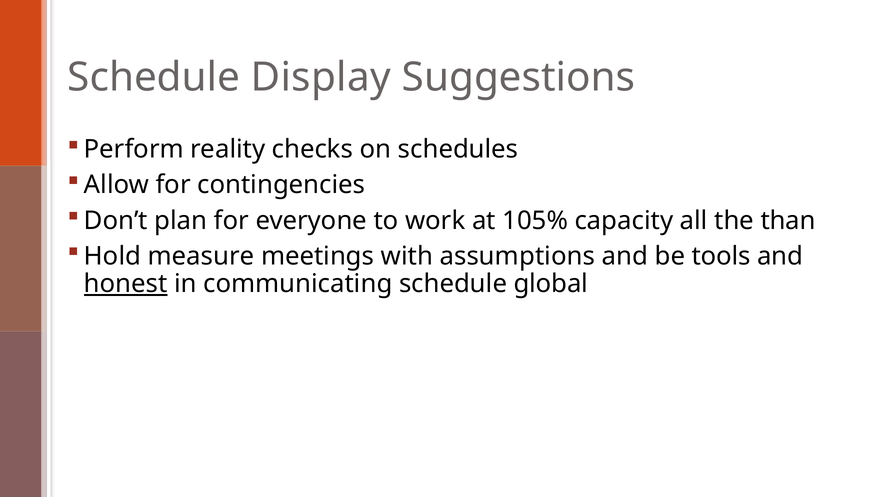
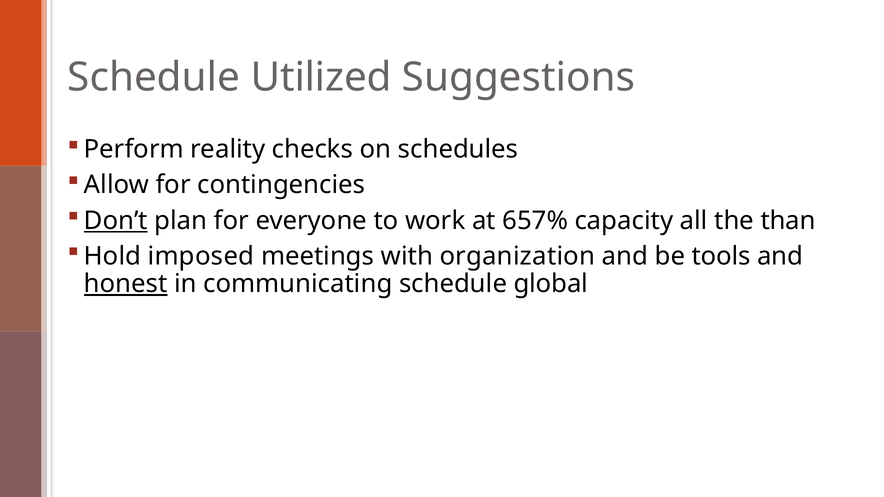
Display: Display -> Utilized
Don’t underline: none -> present
105%: 105% -> 657%
measure: measure -> imposed
assumptions: assumptions -> organization
